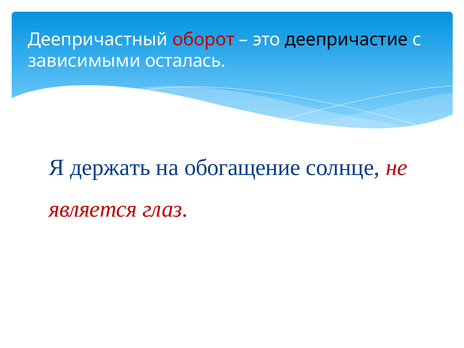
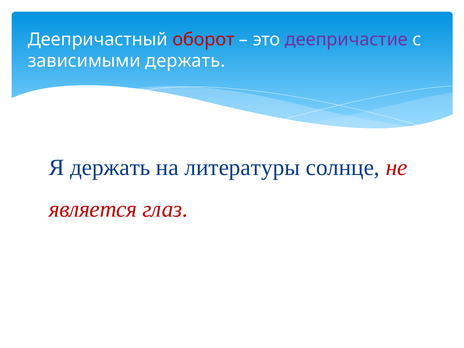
деепричастие colour: black -> purple
зависимыми осталась: осталась -> держать
обогащение: обогащение -> литературы
